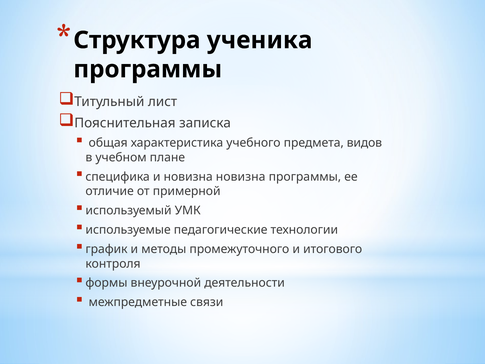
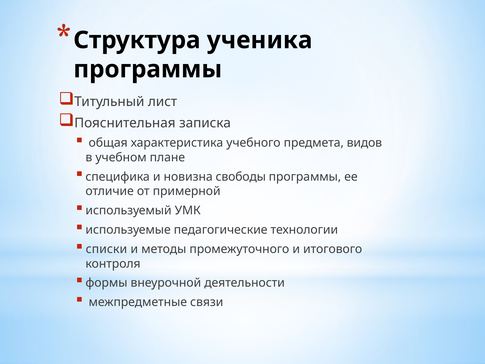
новизна новизна: новизна -> свободы
график: график -> списки
